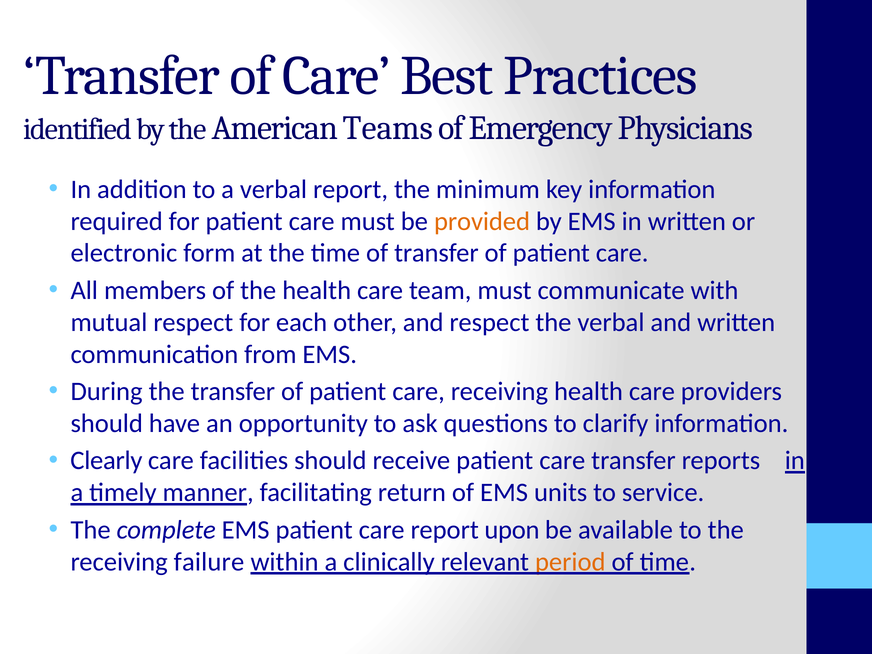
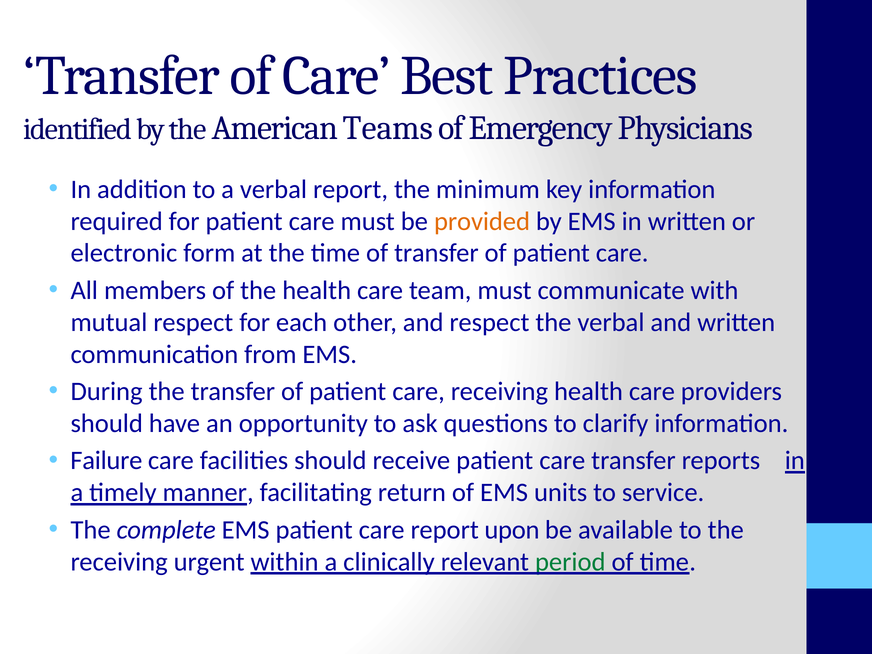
Clearly: Clearly -> Failure
failure: failure -> urgent
period colour: orange -> green
